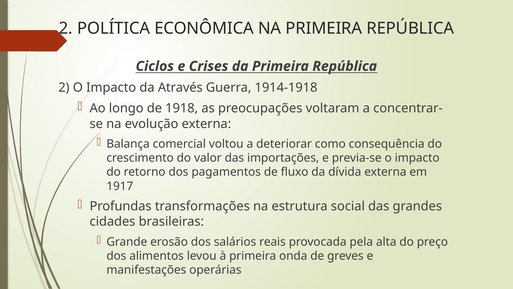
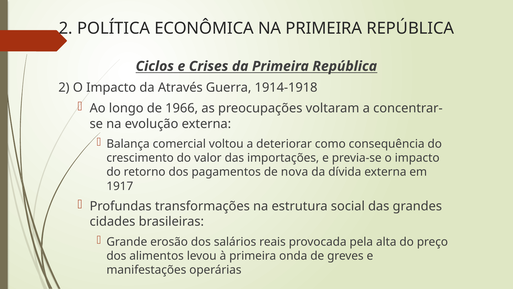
1918: 1918 -> 1966
fluxo: fluxo -> nova
